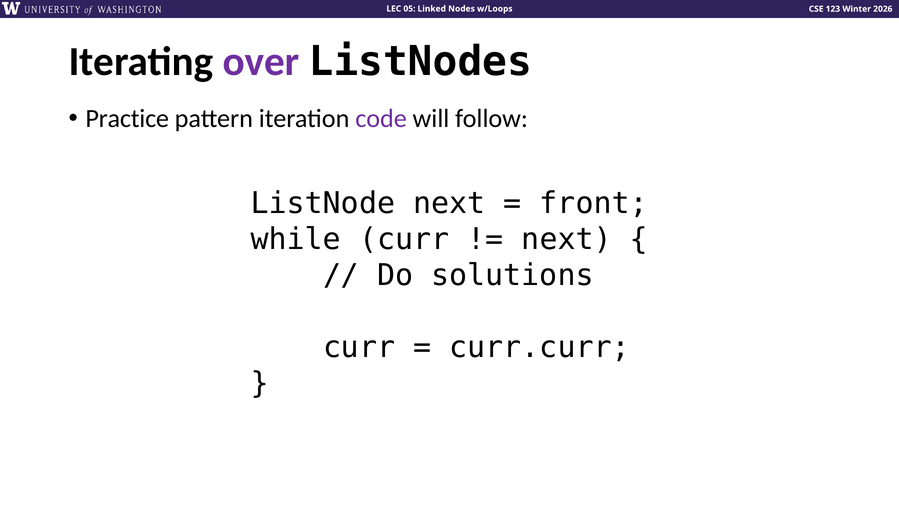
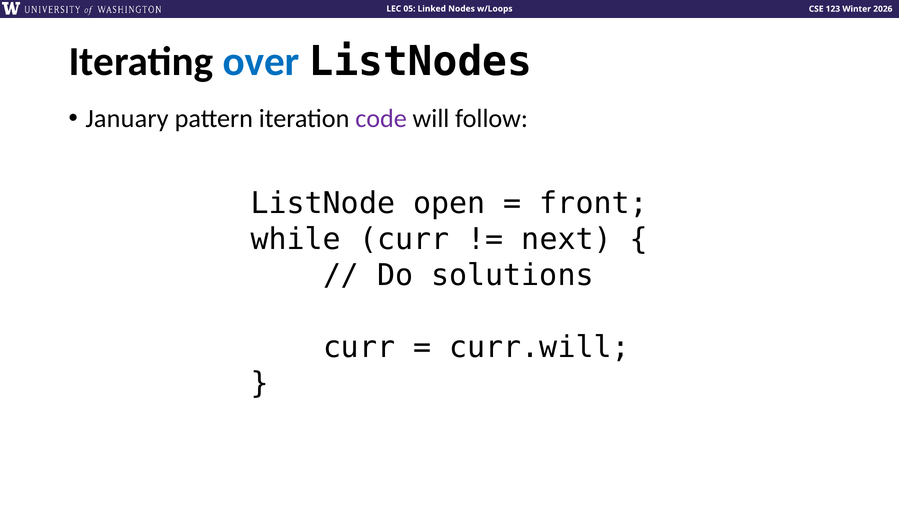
over colour: purple -> blue
Practice: Practice -> January
ListNode next: next -> open
curr.curr: curr.curr -> curr.will
